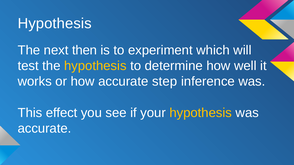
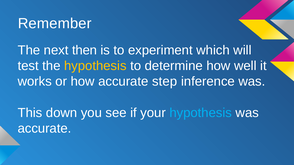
Hypothesis at (55, 23): Hypothesis -> Remember
effect: effect -> down
hypothesis at (201, 113) colour: yellow -> light blue
